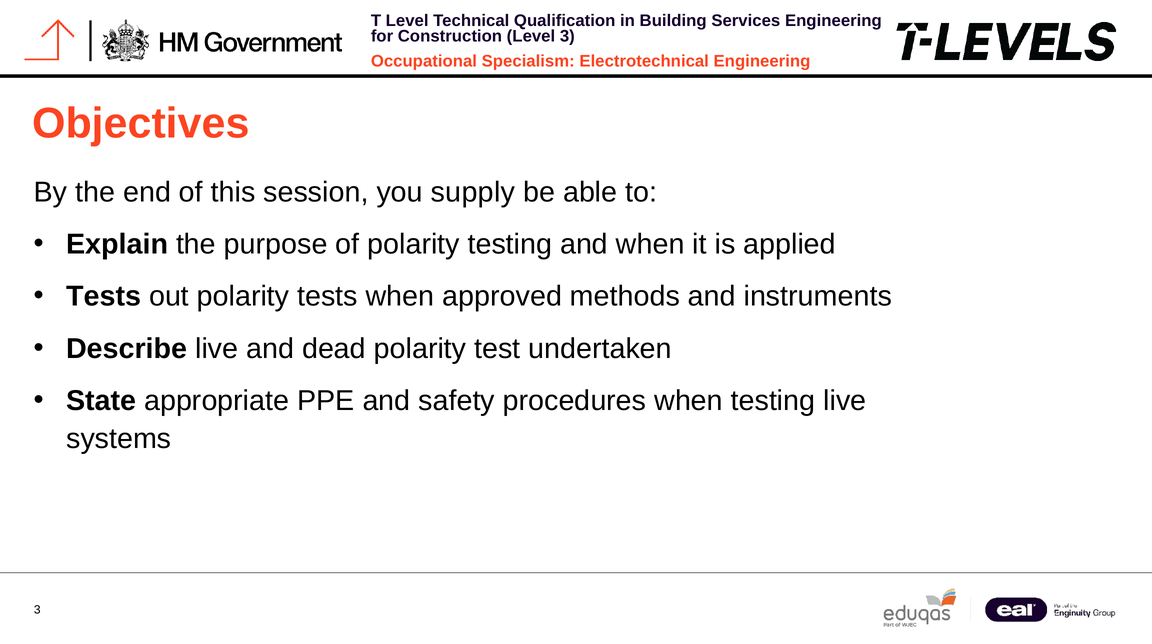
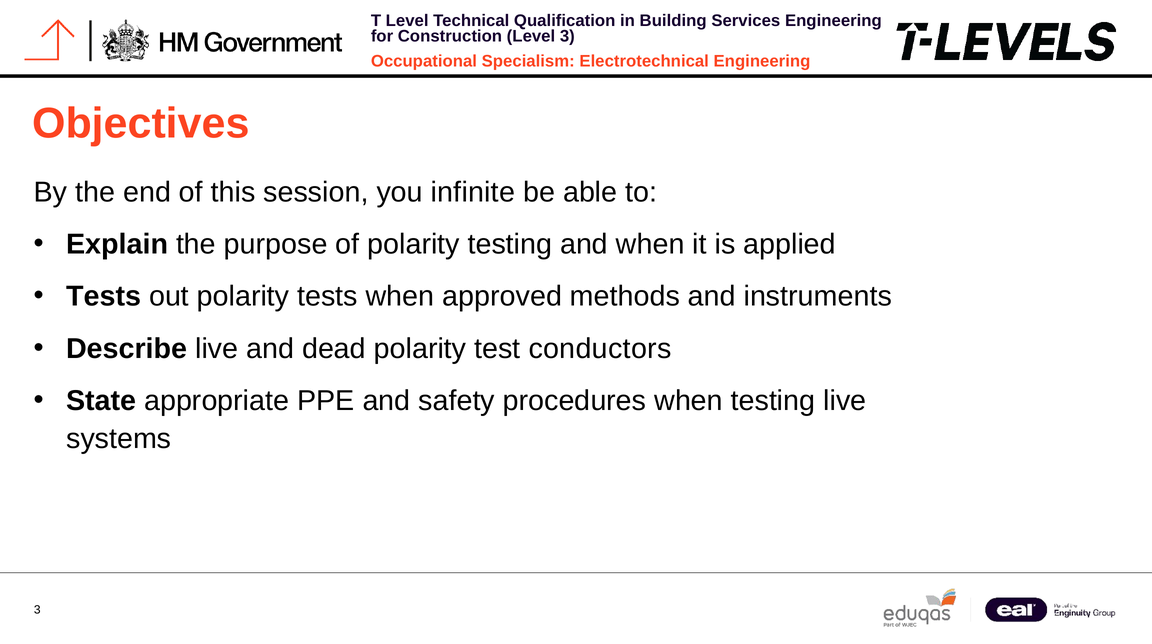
supply: supply -> infinite
undertaken: undertaken -> conductors
